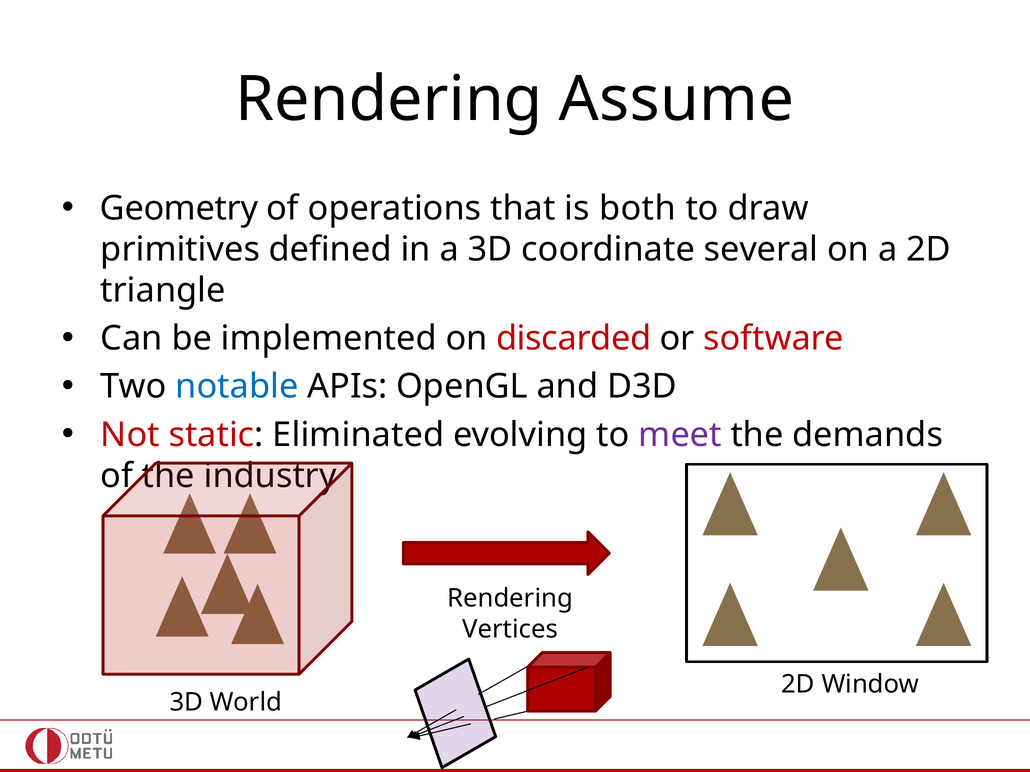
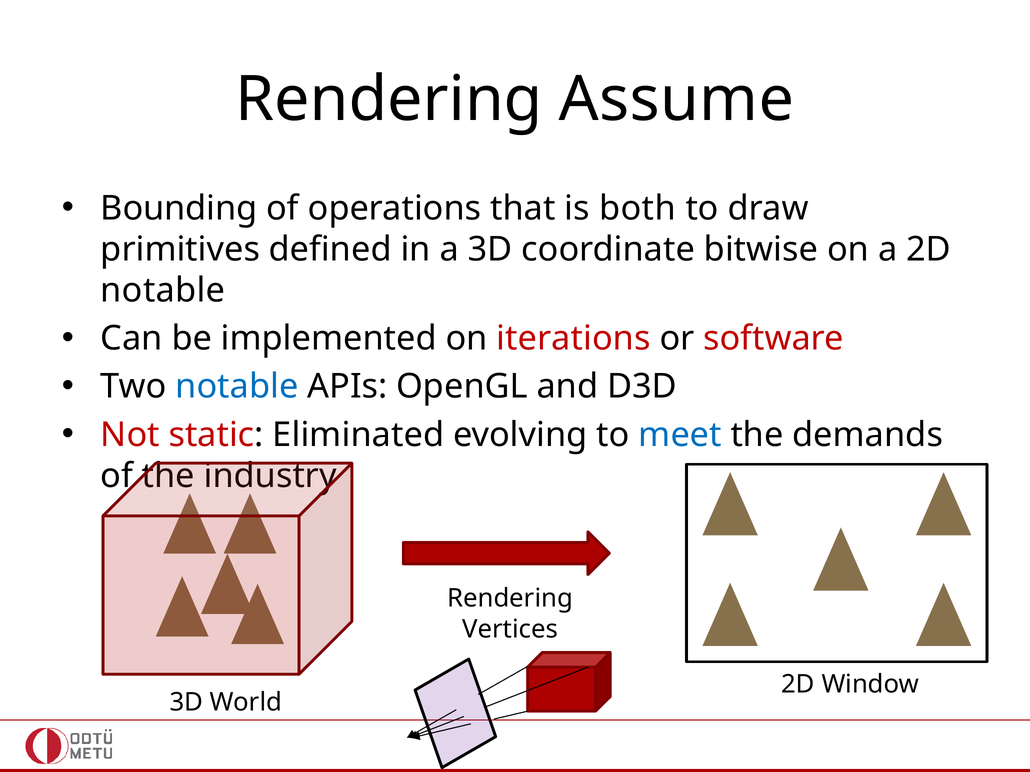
Geometry: Geometry -> Bounding
several: several -> bitwise
triangle at (163, 291): triangle -> notable
discarded: discarded -> iterations
meet colour: purple -> blue
